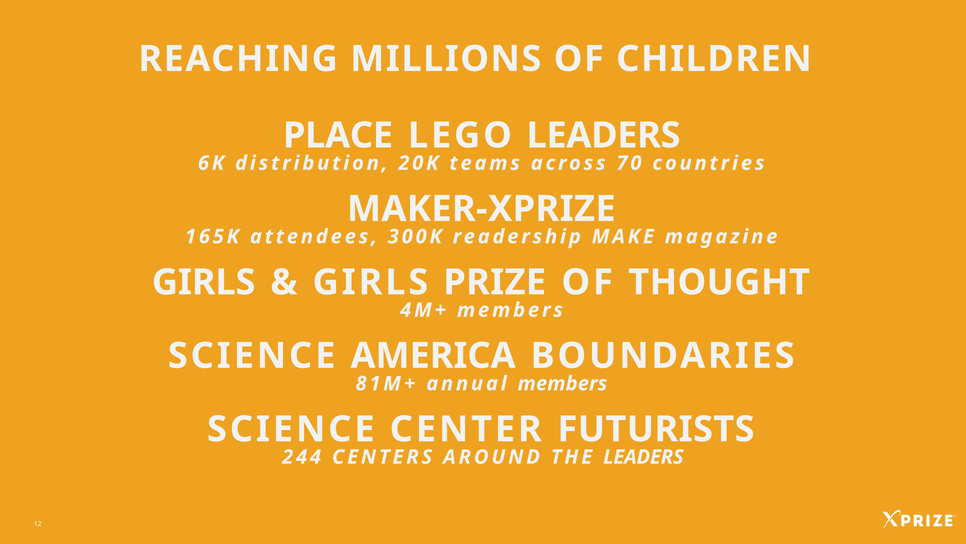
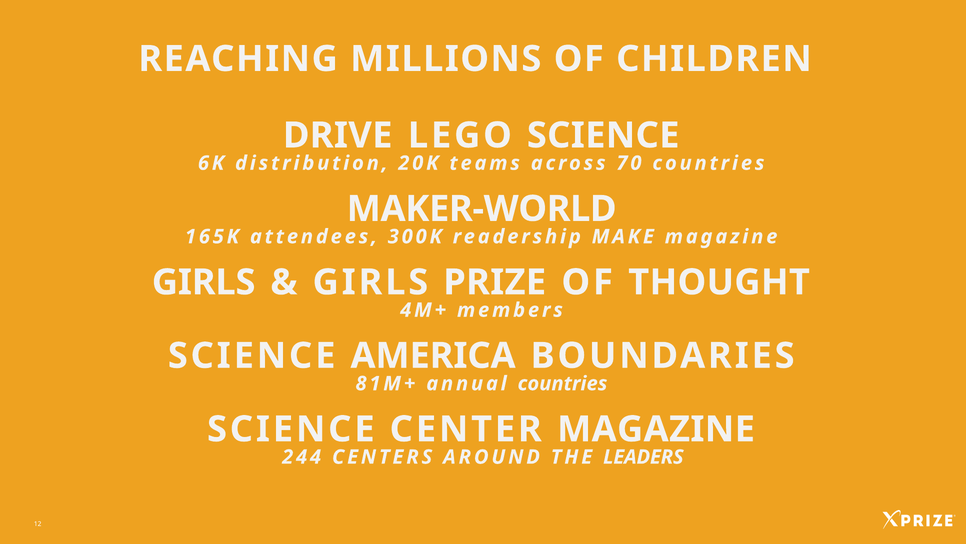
PLACE: PLACE -> DRIVE
LEGO LEADERS: LEADERS -> SCIENCE
MAKER-XPRIZE: MAKER-XPRIZE -> MAKER-WORLD
annual members: members -> countries
CENTER FUTURISTS: FUTURISTS -> MAGAZINE
